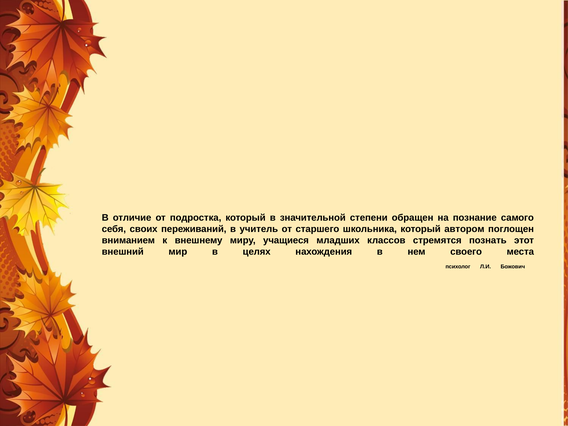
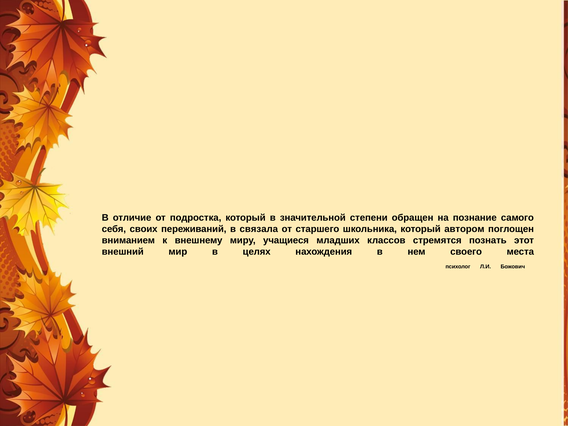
учитель: учитель -> связала
